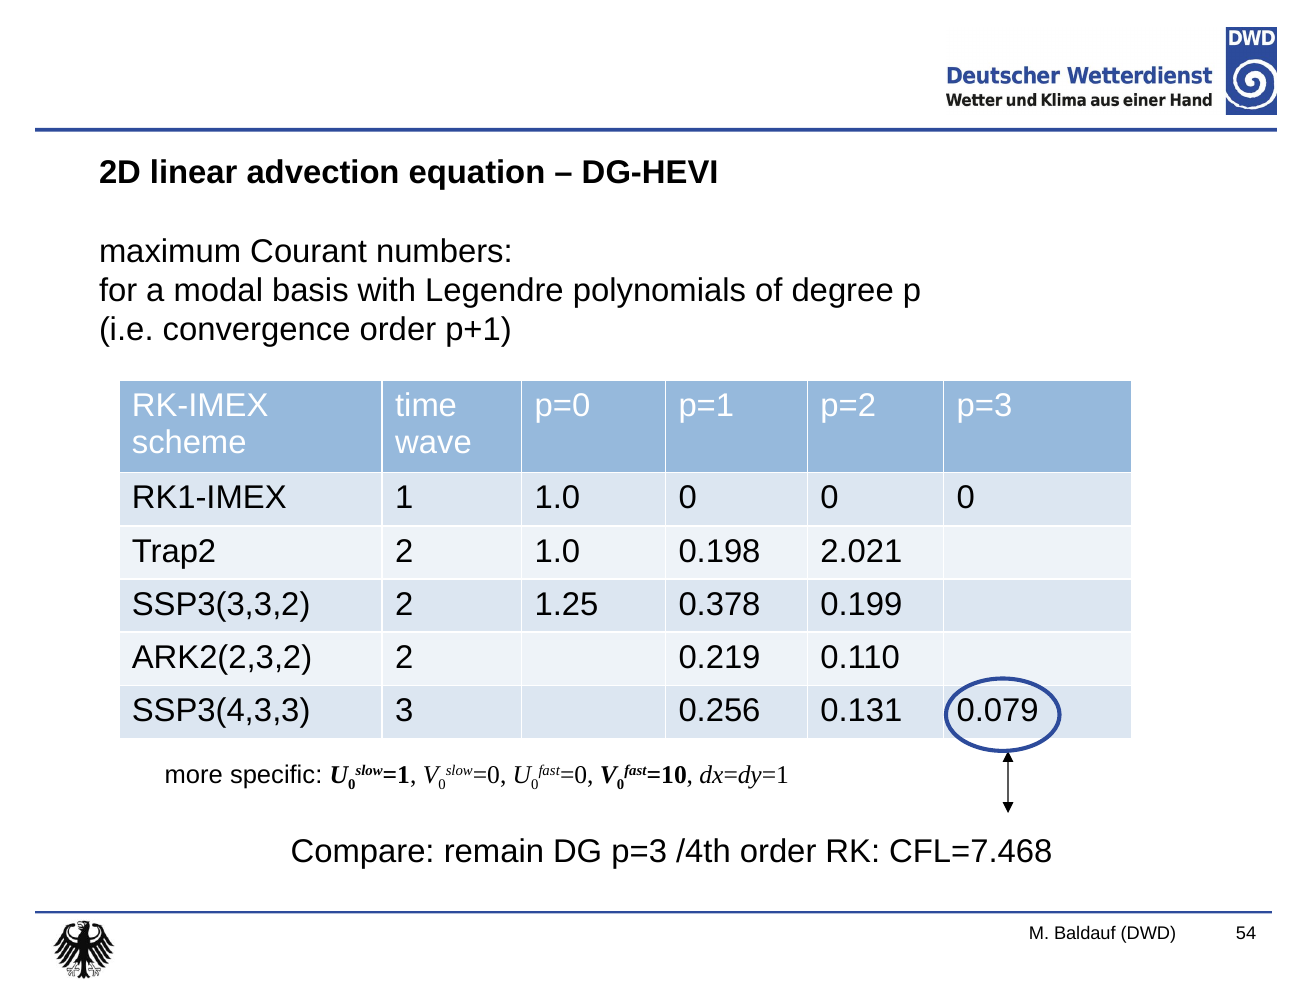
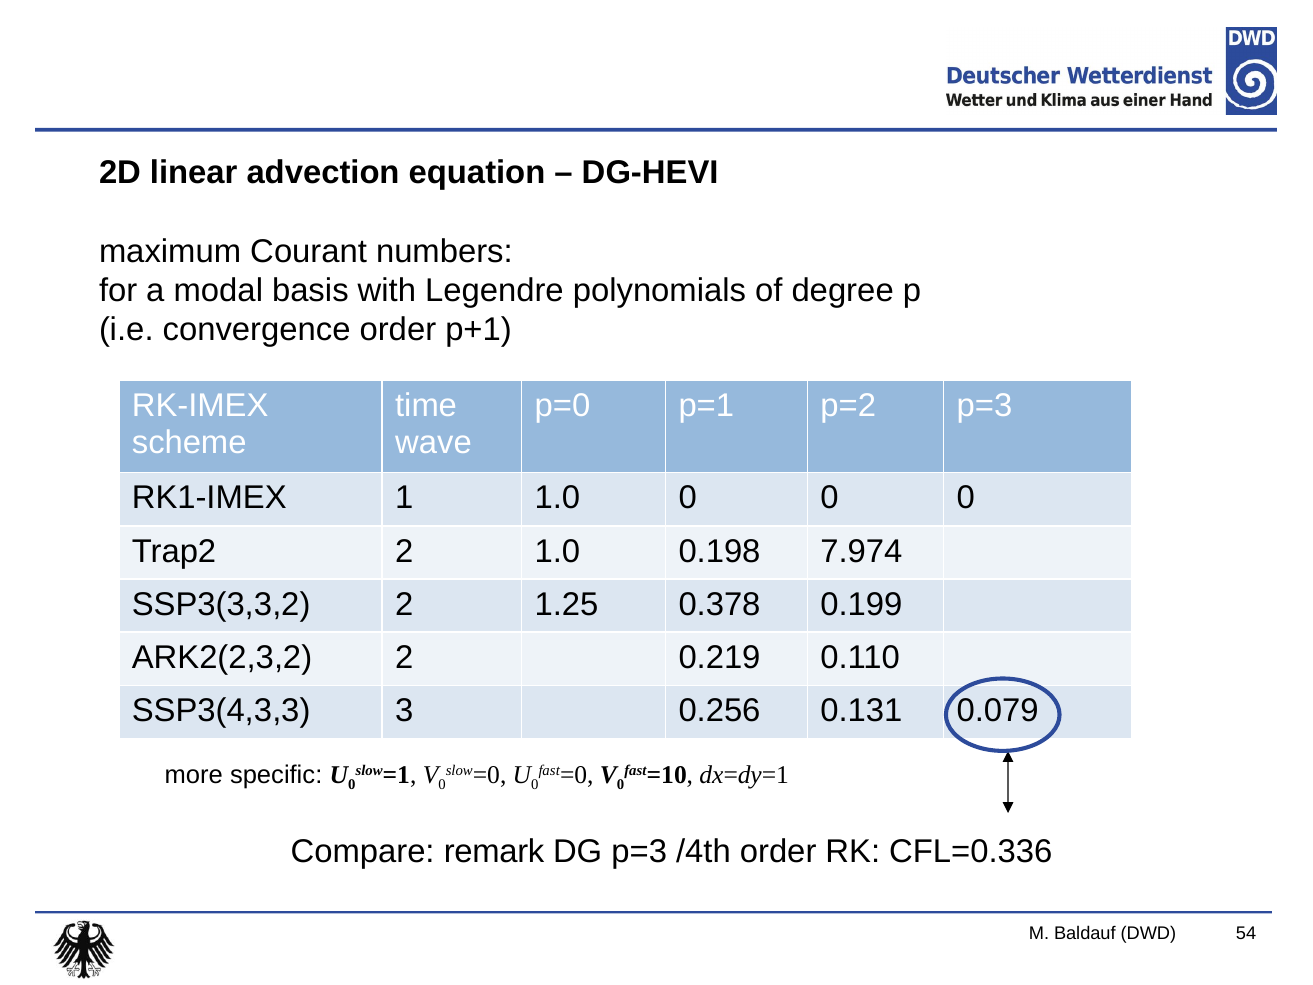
2.021: 2.021 -> 7.974
remain: remain -> remark
CFL=7.468: CFL=7.468 -> CFL=0.336
